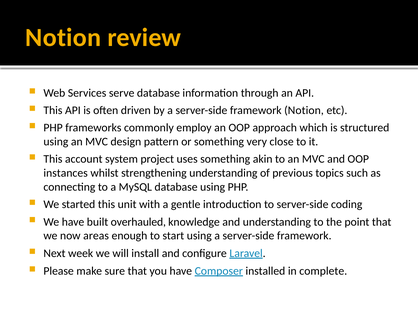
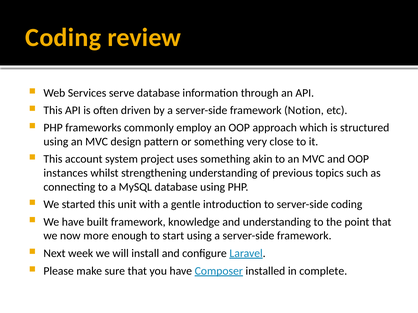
Notion at (63, 38): Notion -> Coding
built overhauled: overhauled -> framework
areas: areas -> more
